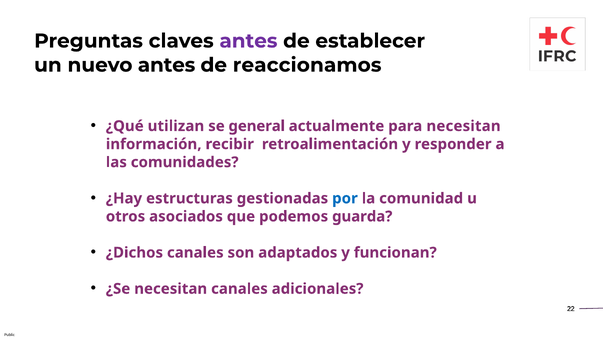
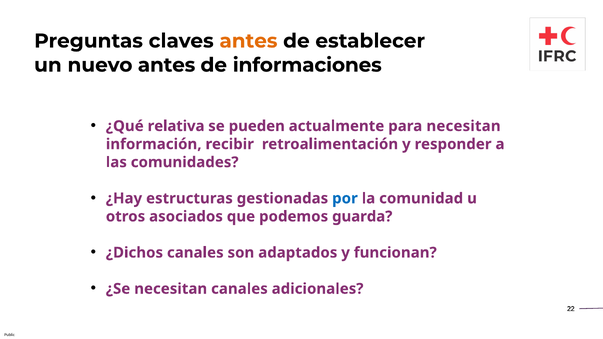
antes at (248, 41) colour: purple -> orange
reaccionamos: reaccionamos -> informaciones
utilizan: utilizan -> relativa
general: general -> pueden
